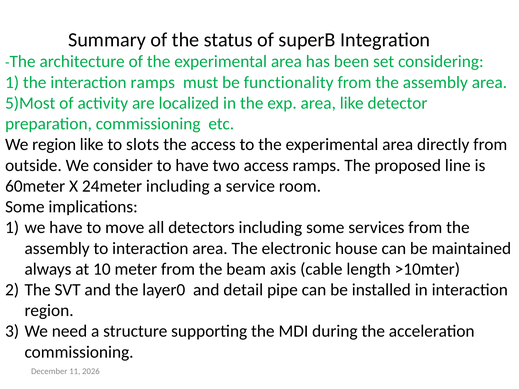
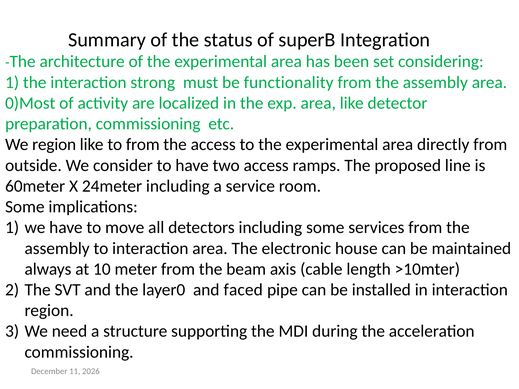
interaction ramps: ramps -> strong
5)Most: 5)Most -> 0)Most
to slots: slots -> from
detail: detail -> faced
